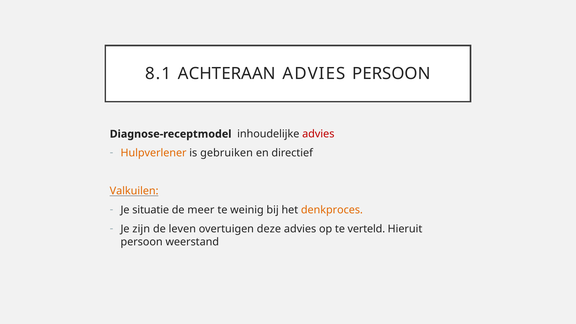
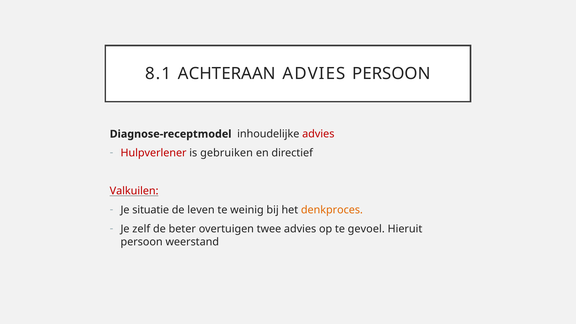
Hulpverlener colour: orange -> red
Valkuilen colour: orange -> red
meer: meer -> leven
zijn: zijn -> zelf
leven: leven -> beter
deze: deze -> twee
verteld: verteld -> gevoel
